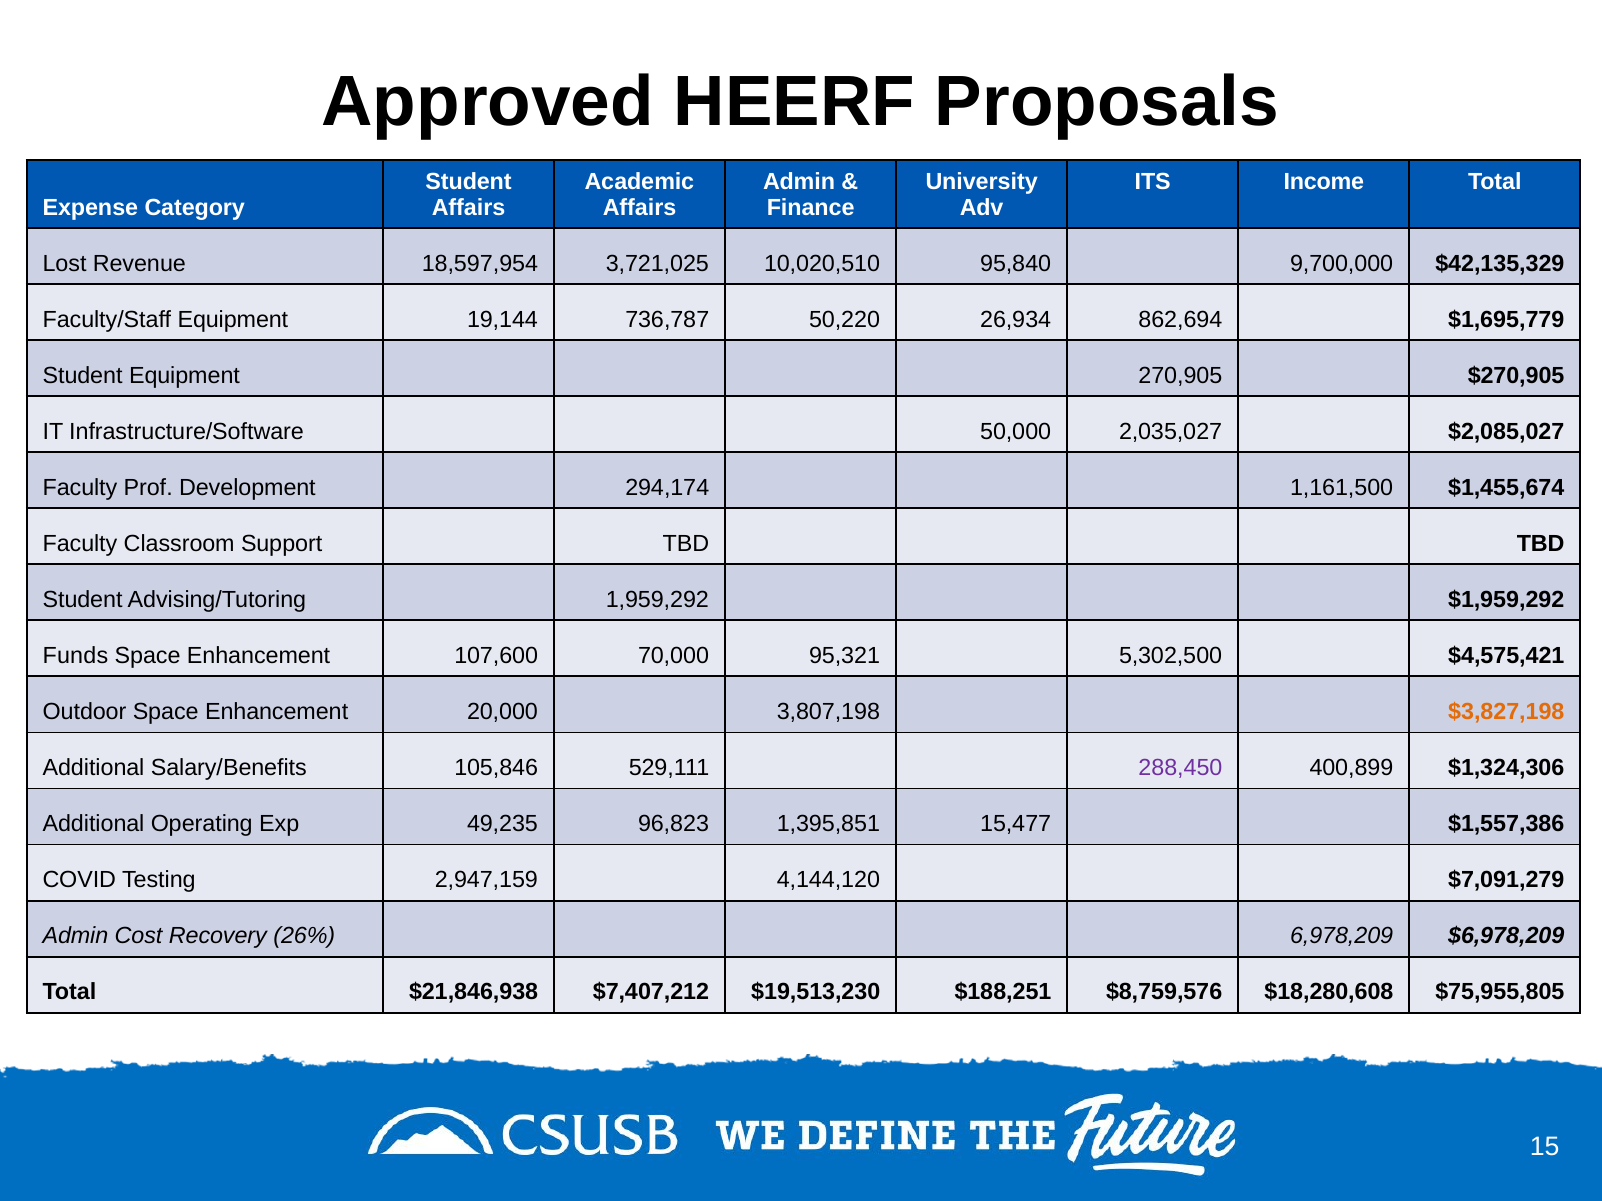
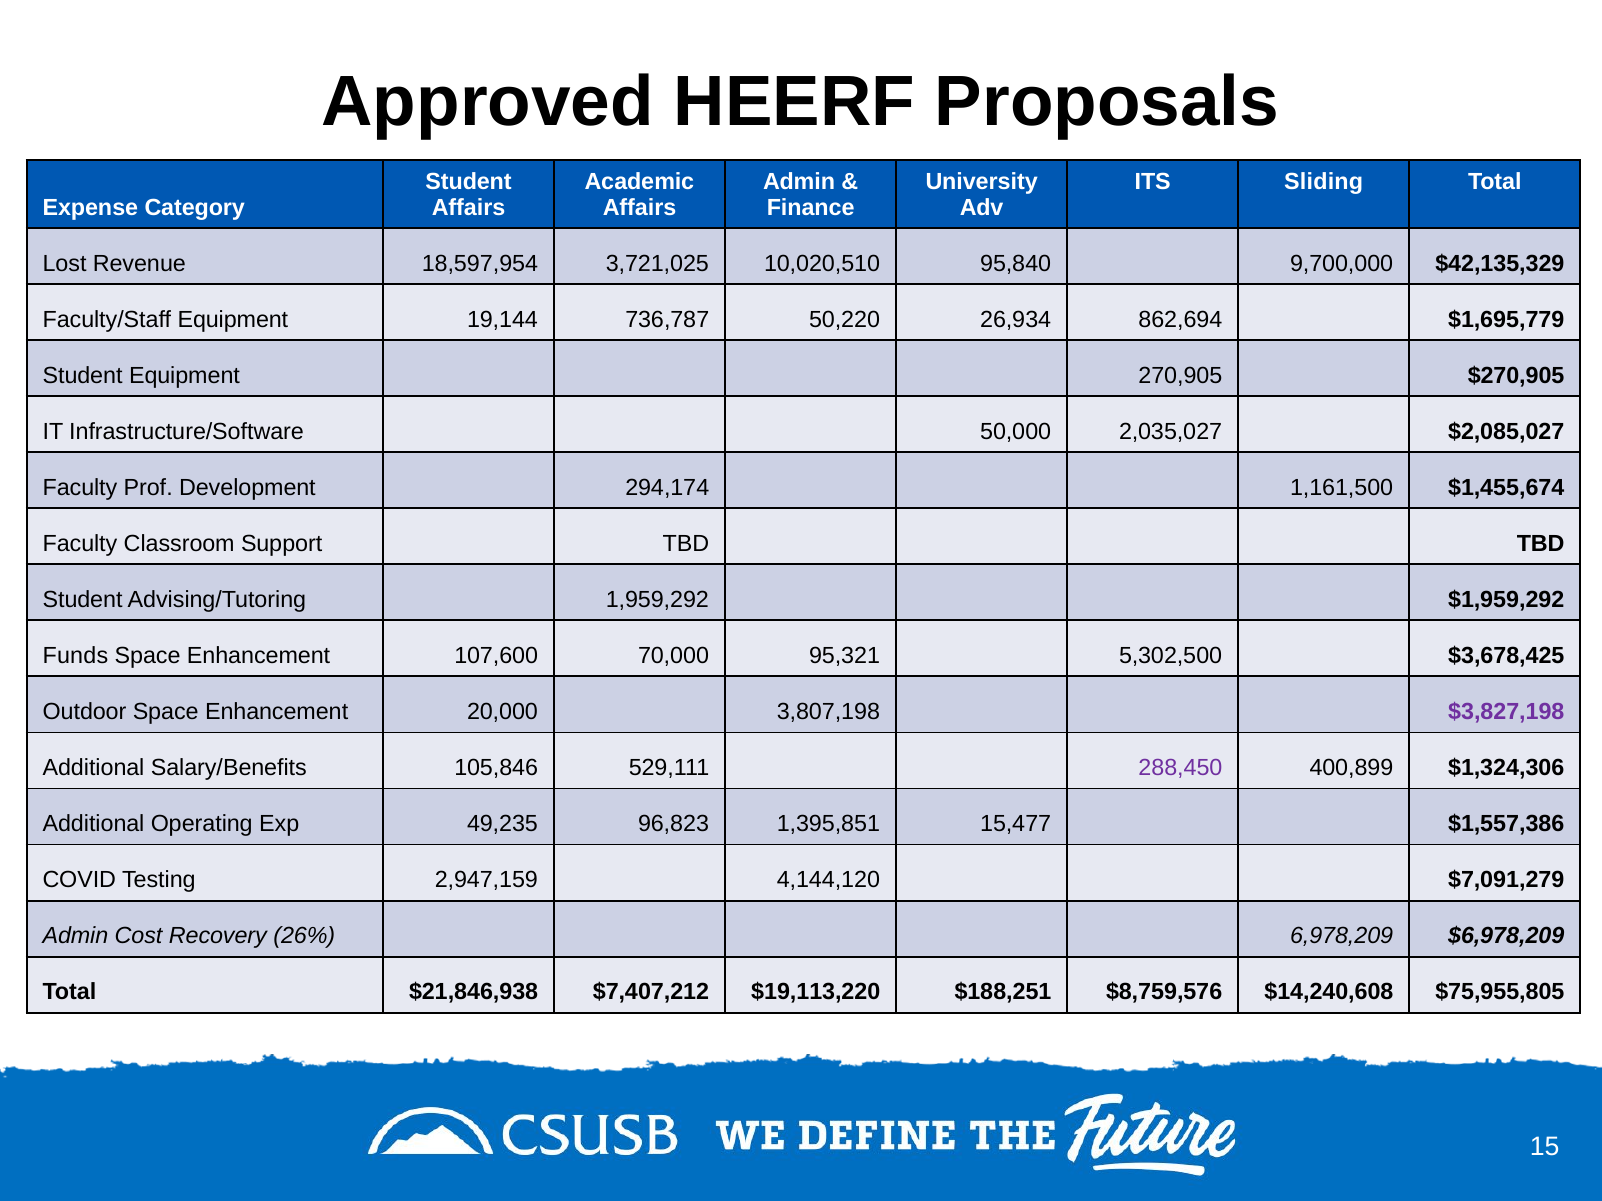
Income: Income -> Sliding
$4,575,421: $4,575,421 -> $3,678,425
$3,827,198 colour: orange -> purple
$19,513,230: $19,513,230 -> $19,113,220
$18,280,608: $18,280,608 -> $14,240,608
